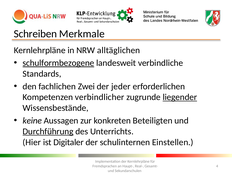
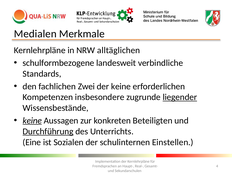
Schreiben: Schreiben -> Medialen
schulformbezogene underline: present -> none
der jeder: jeder -> keine
verbindlicher: verbindlicher -> insbesondere
keine at (32, 121) underline: none -> present
Hier: Hier -> Eine
Digitaler: Digitaler -> Sozialen
